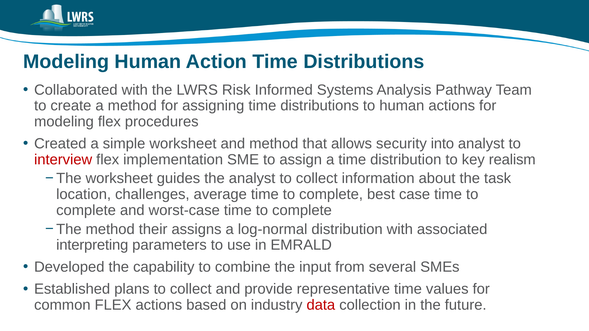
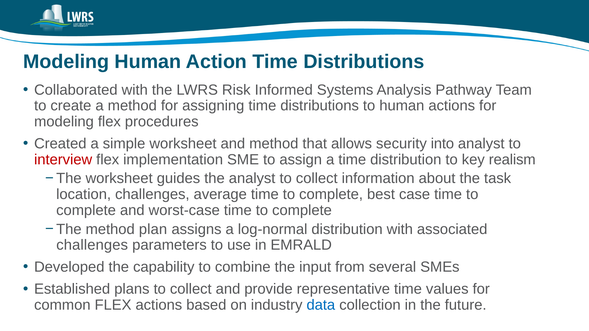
their: their -> plan
interpreting at (92, 245): interpreting -> challenges
data colour: red -> blue
